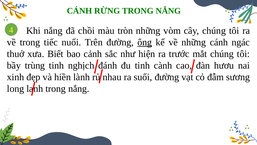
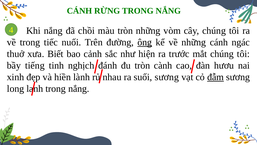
trùng: trùng -> tiếng
đu tinh: tinh -> tròn
suối đường: đường -> sương
đẫm underline: none -> present
